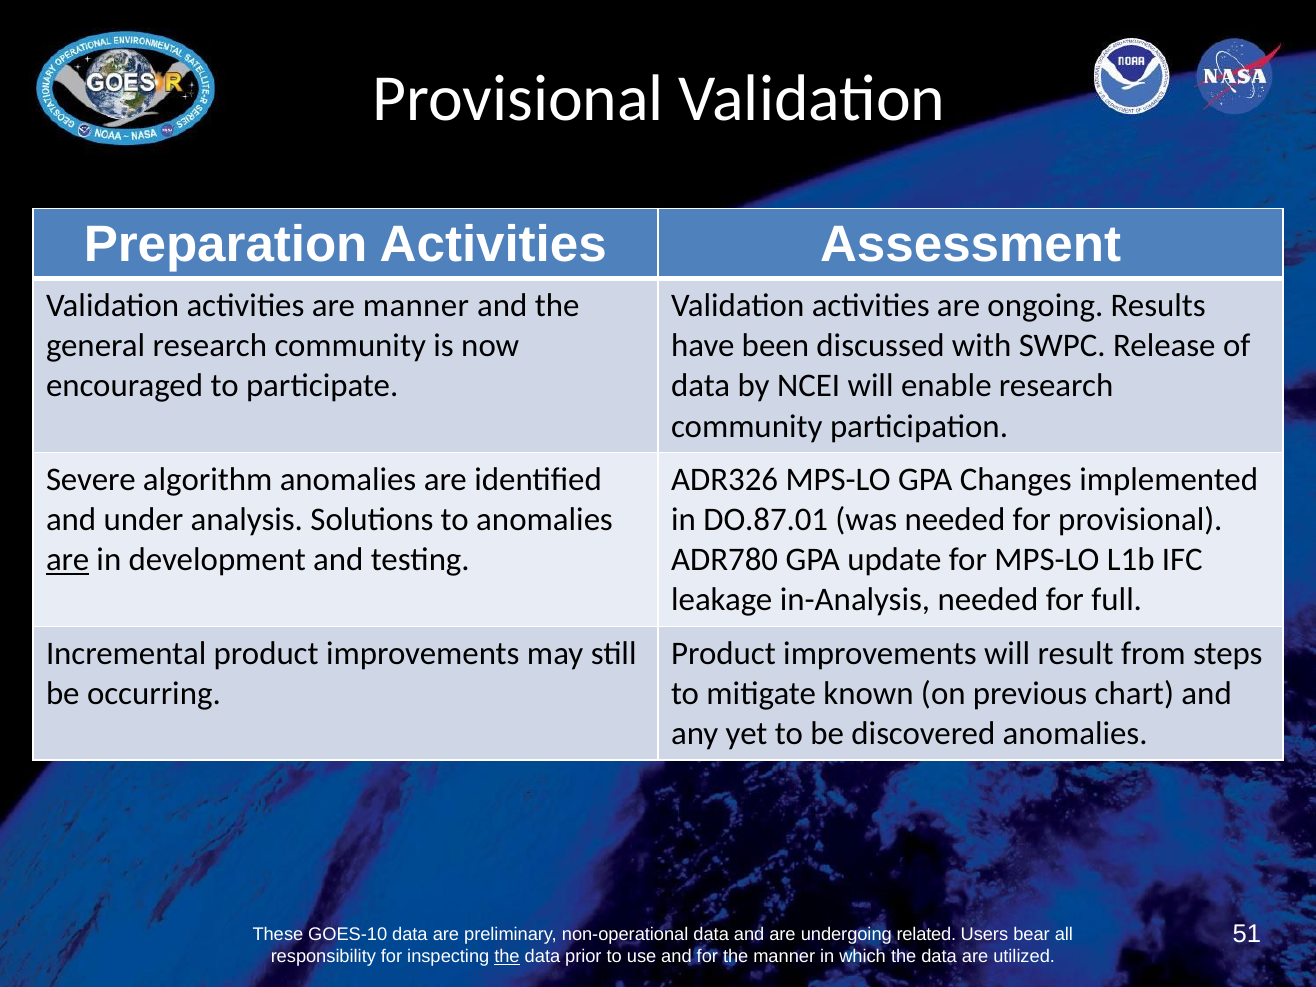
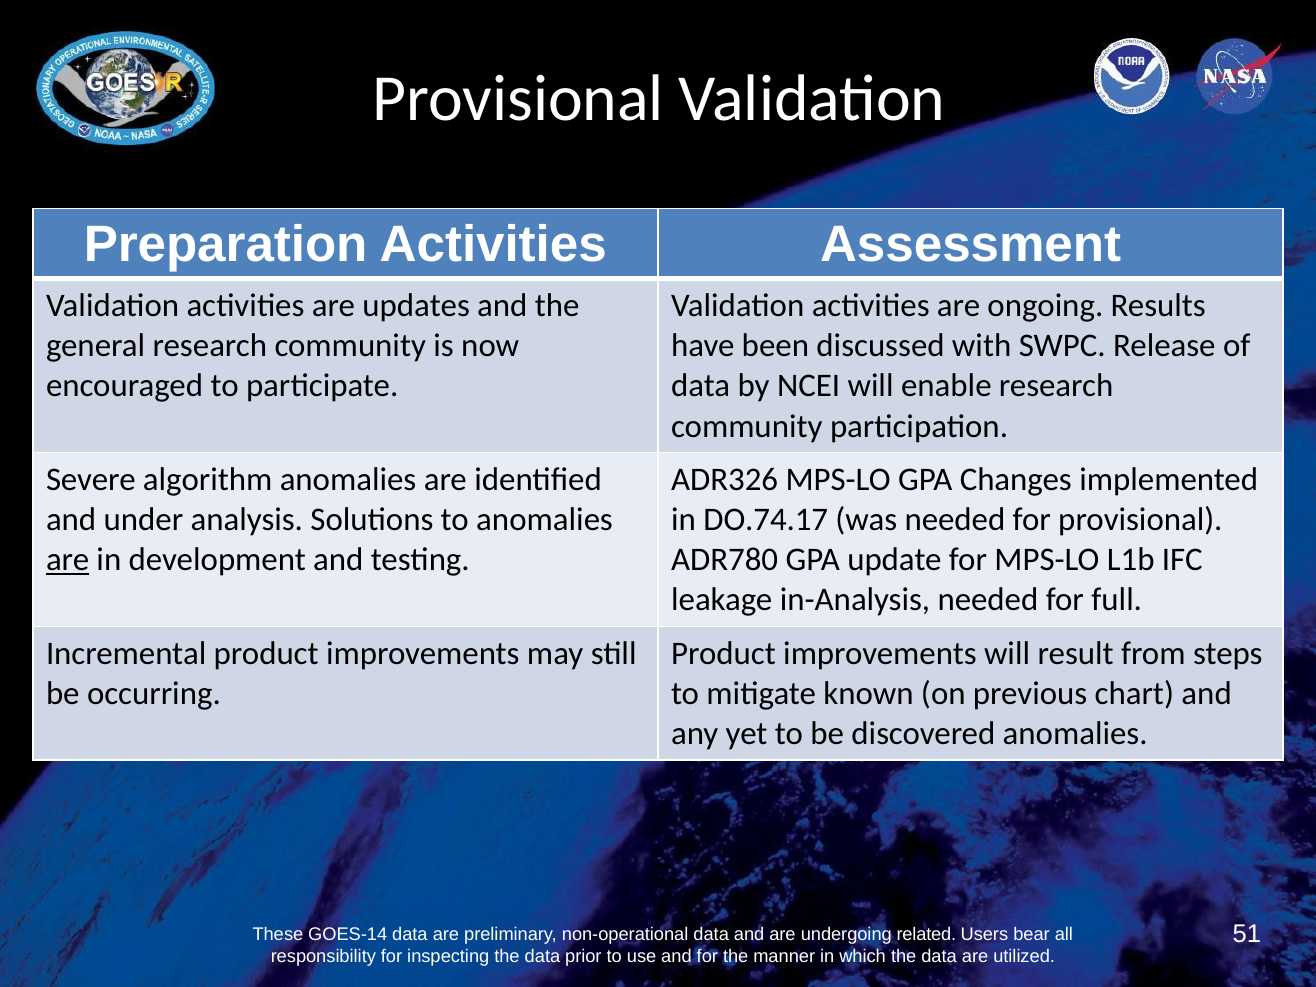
are manner: manner -> updates
DO.87.01: DO.87.01 -> DO.74.17
GOES-10: GOES-10 -> GOES-14
the at (507, 956) underline: present -> none
